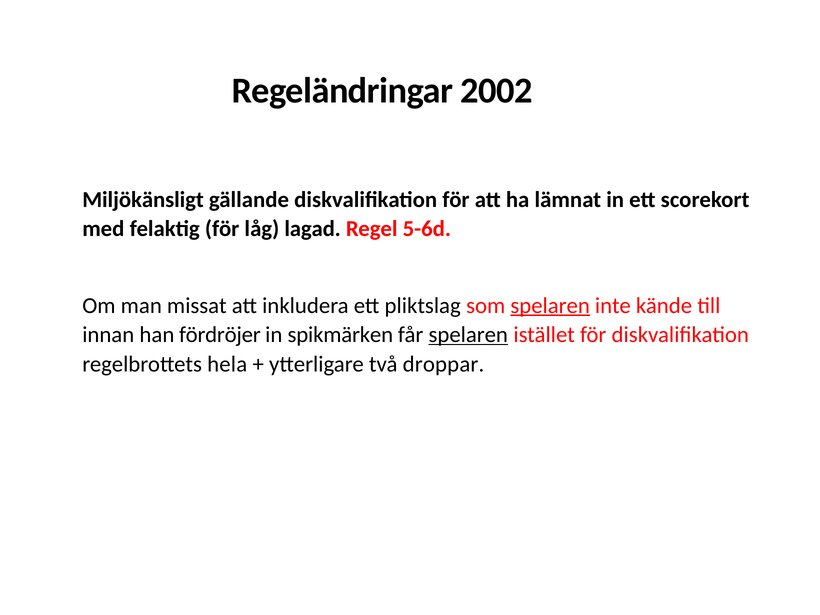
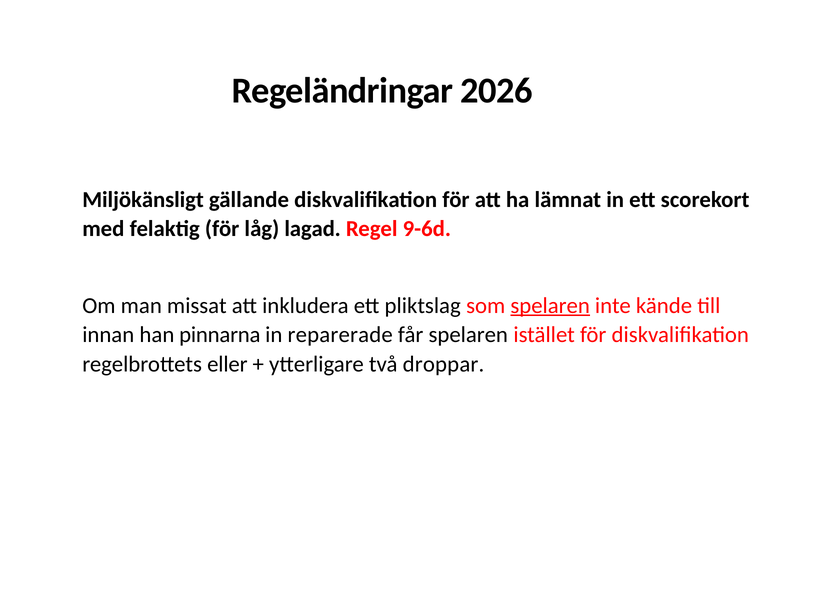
2002: 2002 -> 2026
5-6d: 5-6d -> 9-6d
fördröjer: fördröjer -> pinnarna
spikmärken: spikmärken -> reparerade
spelaren at (468, 335) underline: present -> none
hela: hela -> eller
